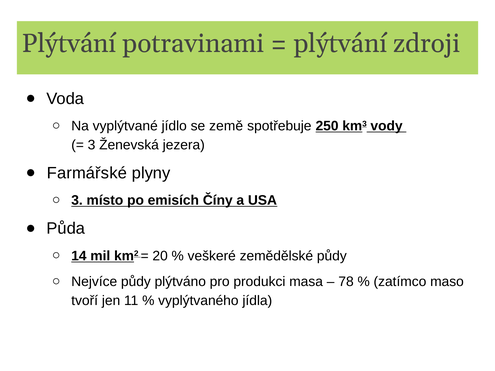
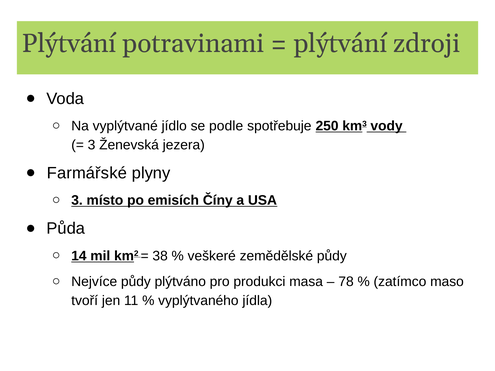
země: země -> podle
20: 20 -> 38
